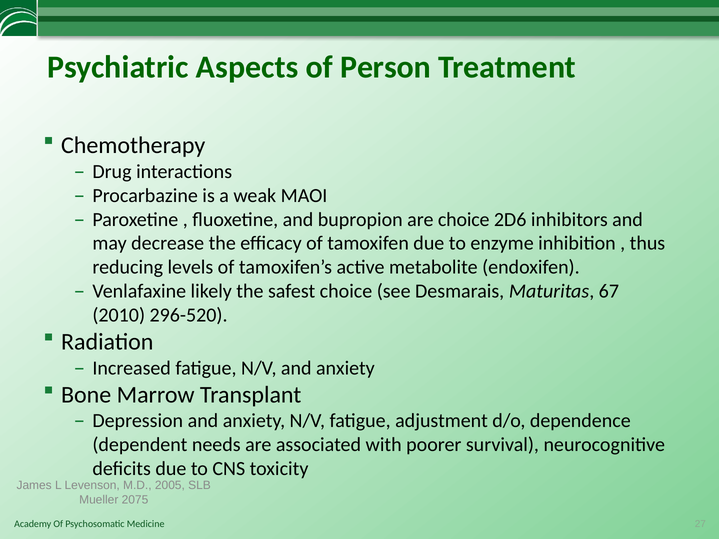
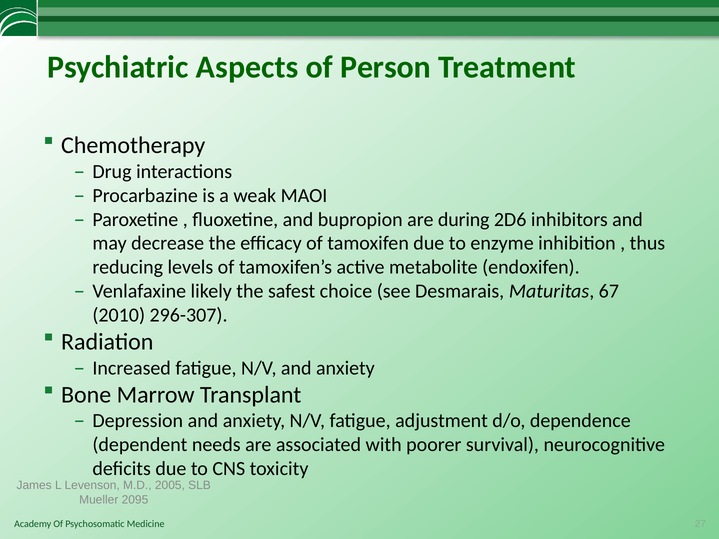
are choice: choice -> during
296-520: 296-520 -> 296-307
2075: 2075 -> 2095
